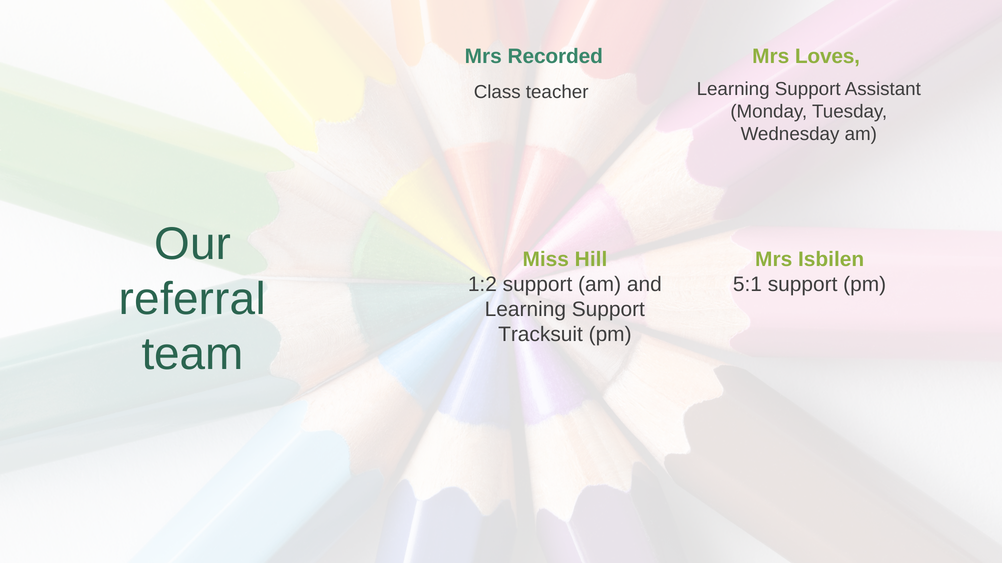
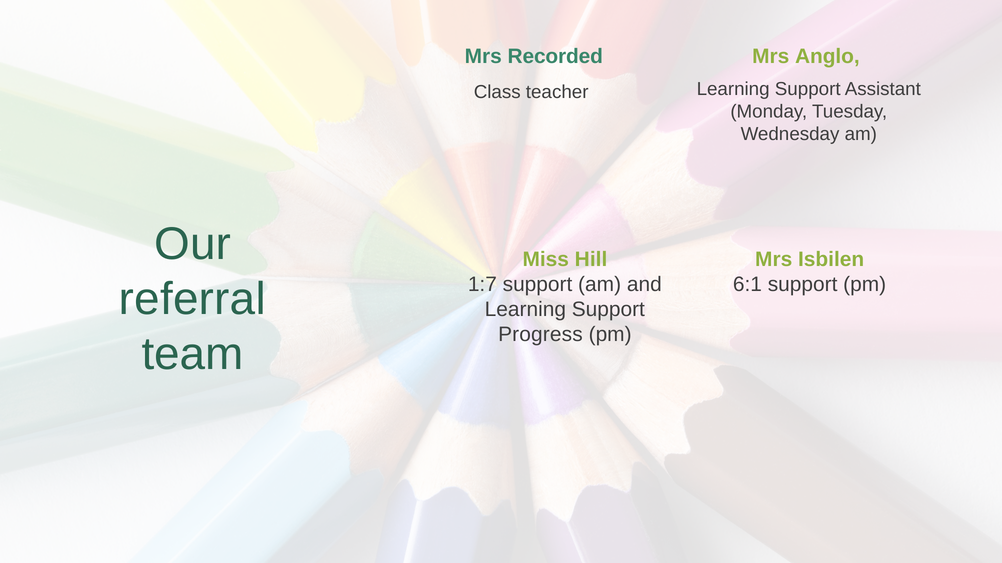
Loves: Loves -> Anglo
1:2: 1:2 -> 1:7
5:1: 5:1 -> 6:1
Tracksuit: Tracksuit -> Progress
